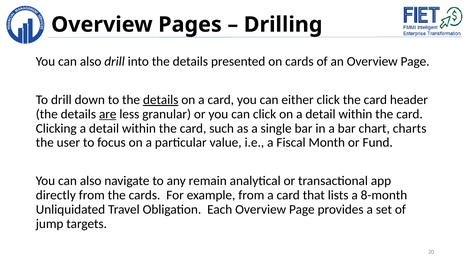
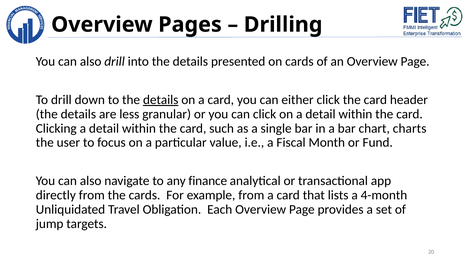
are underline: present -> none
remain: remain -> finance
8-month: 8-month -> 4-month
